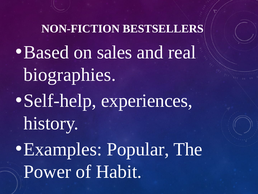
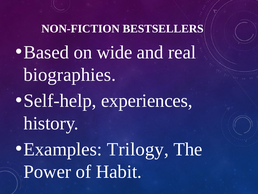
sales: sales -> wide
Popular: Popular -> Trilogy
